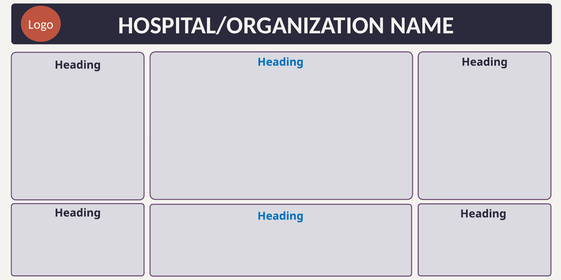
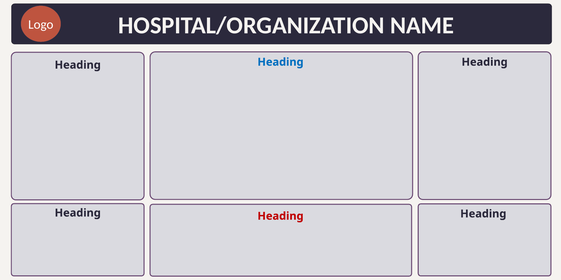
Heading at (280, 216) colour: blue -> red
